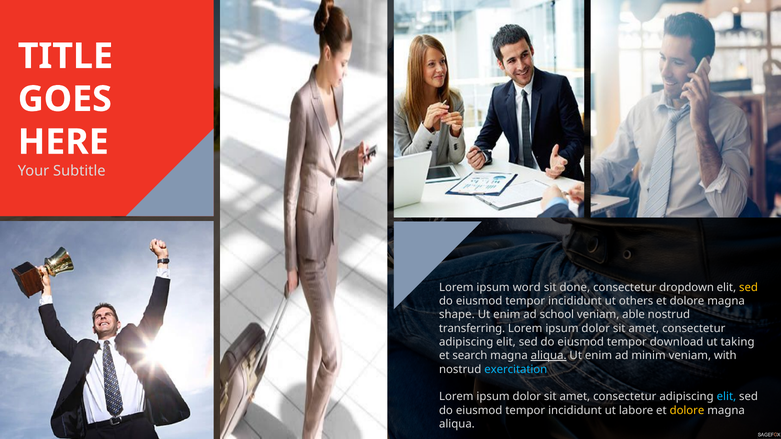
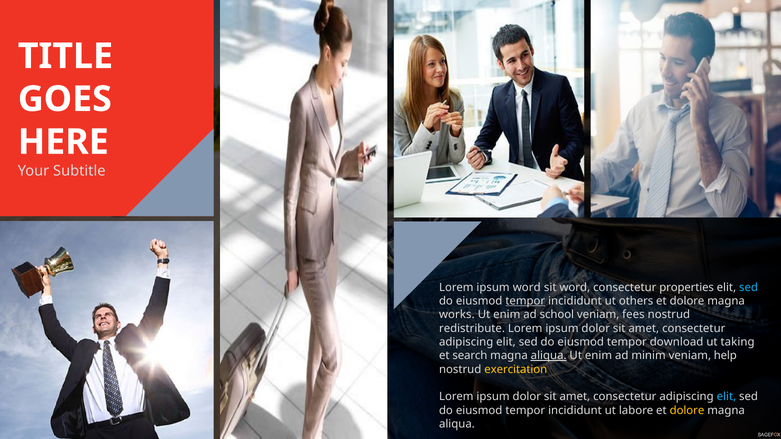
sit done: done -> word
dropdown: dropdown -> properties
sed at (749, 287) colour: yellow -> light blue
tempor at (525, 301) underline: none -> present
shape: shape -> works
able: able -> fees
transferring: transferring -> redistribute
with: with -> help
exercitation colour: light blue -> yellow
